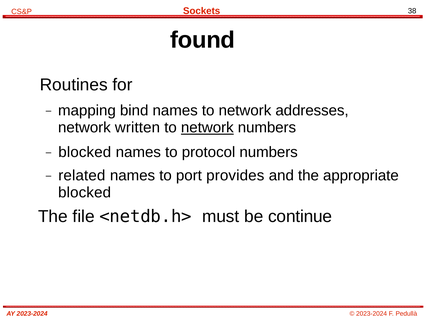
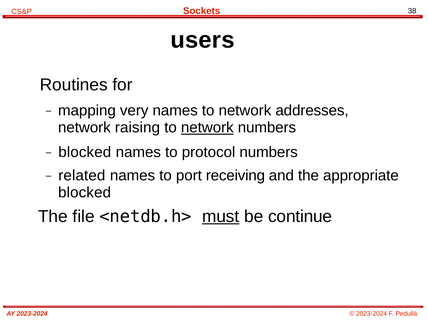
found: found -> users
bind: bind -> very
written: written -> raising
provides: provides -> receiving
must underline: none -> present
